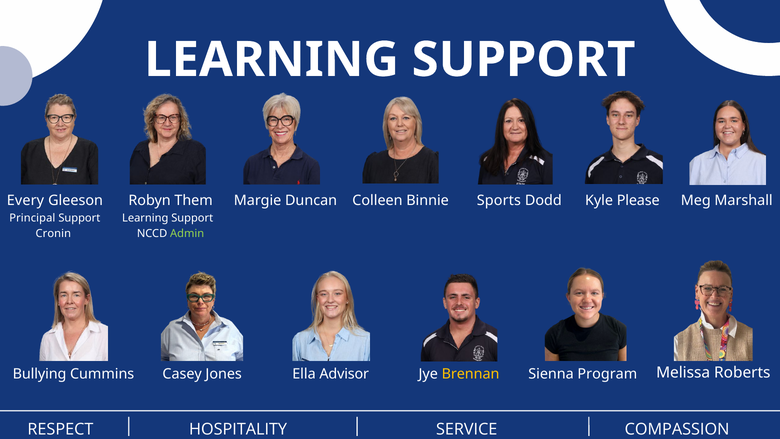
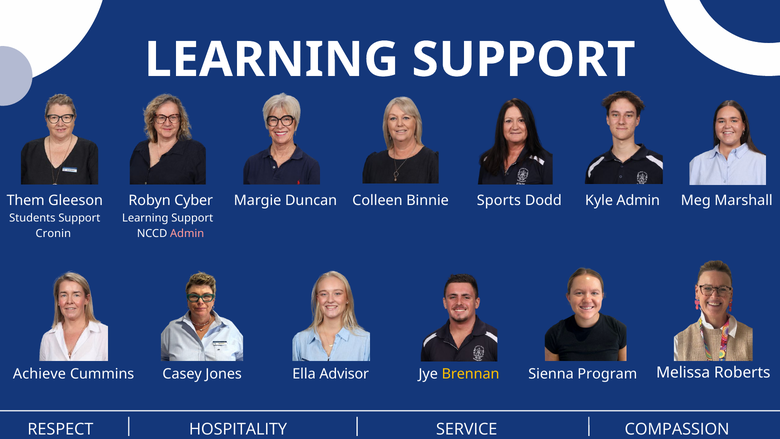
Every: Every -> Them
Them: Them -> Cyber
Kyle Please: Please -> Admin
Principal: Principal -> Students
Admin at (187, 233) colour: light green -> pink
Bullying: Bullying -> Achieve
